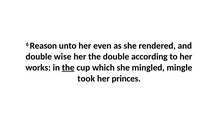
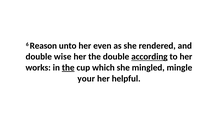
according underline: none -> present
took: took -> your
princes: princes -> helpful
